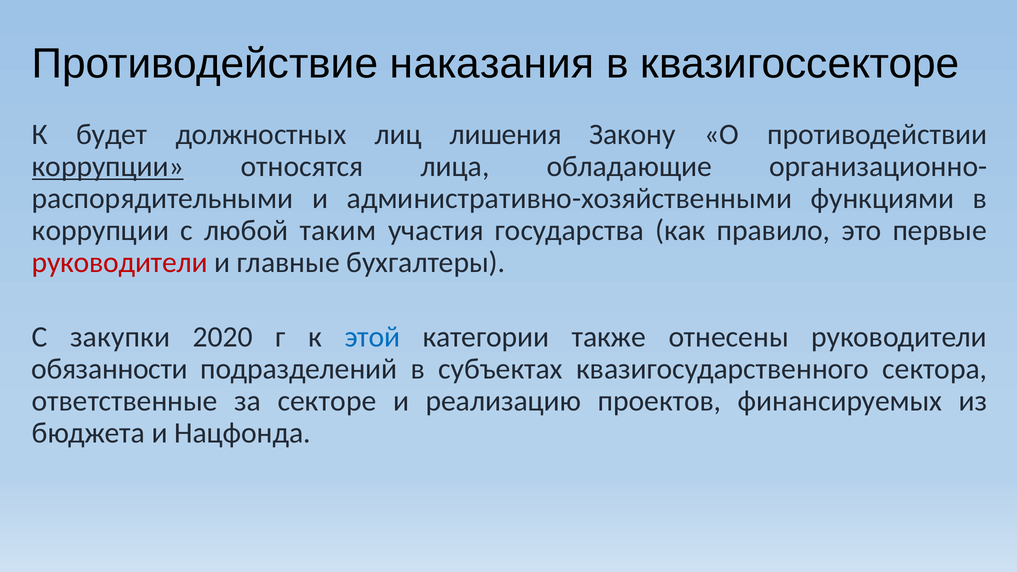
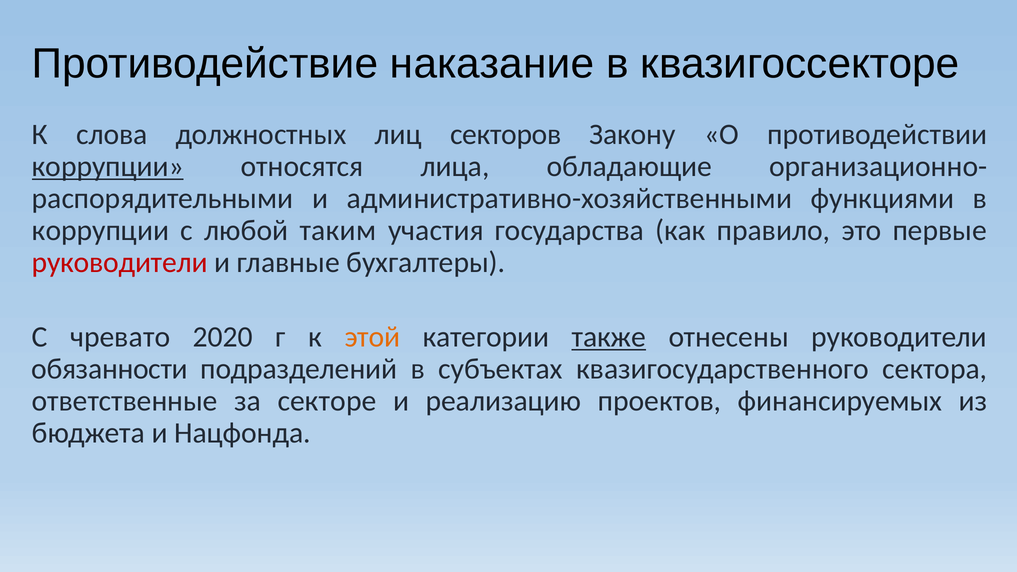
наказания: наказания -> наказание
будет: будет -> слова
лишения: лишения -> секторов
закупки: закупки -> чревато
этой colour: blue -> orange
также underline: none -> present
